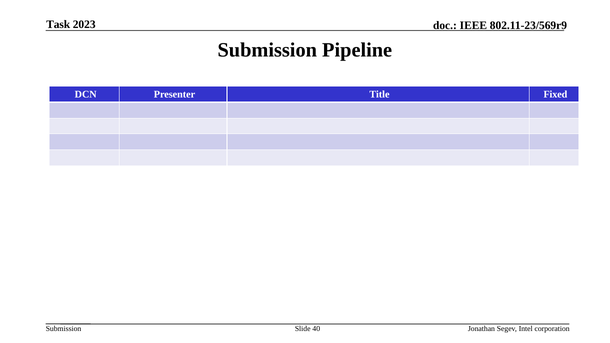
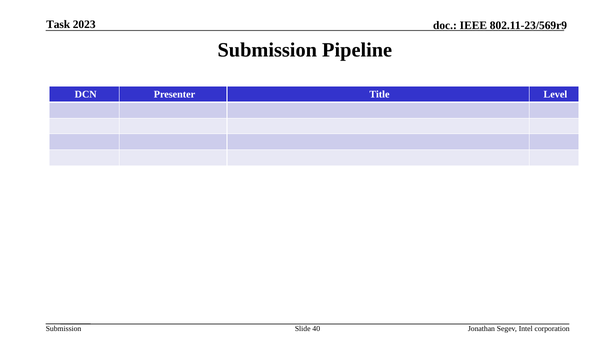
Fixed: Fixed -> Level
